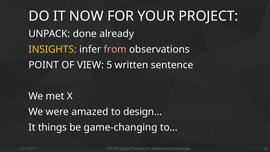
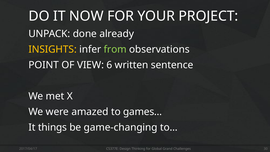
from colour: pink -> light green
5: 5 -> 6
design…: design… -> games…
